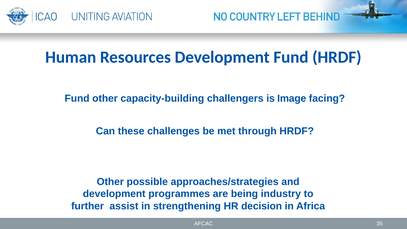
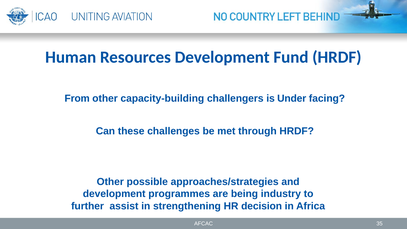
Fund at (77, 98): Fund -> From
Image: Image -> Under
